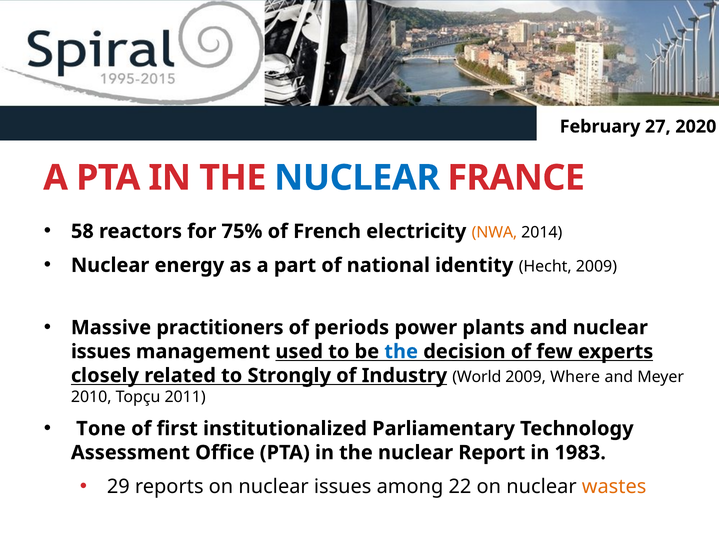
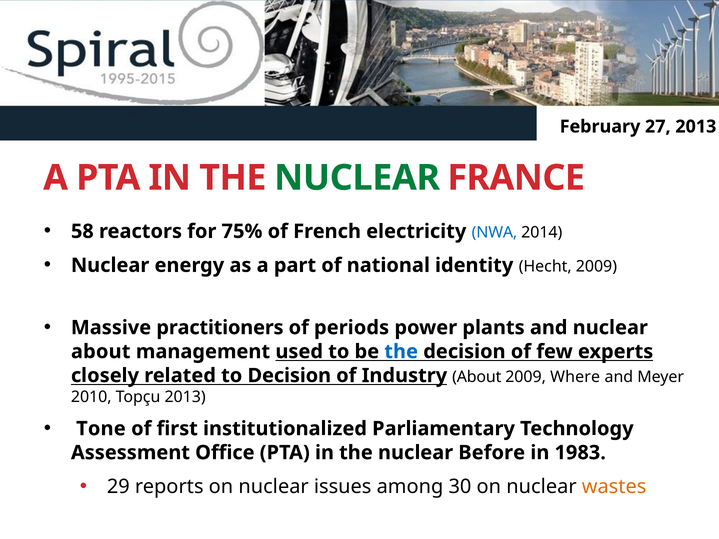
27 2020: 2020 -> 2013
NUCLEAR at (357, 178) colour: blue -> green
NWA colour: orange -> blue
issues at (101, 352): issues -> about
to Strongly: Strongly -> Decision
Industry World: World -> About
Topçu 2011: 2011 -> 2013
Report: Report -> Before
22: 22 -> 30
